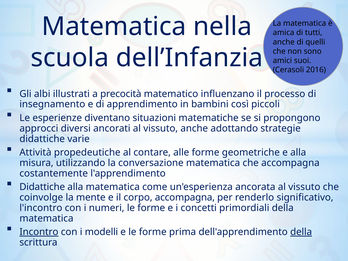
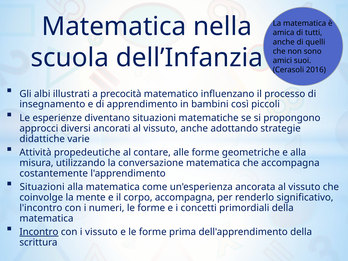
Didattiche at (42, 187): Didattiche -> Situazioni
i modelli: modelli -> vissuto
della at (301, 232) underline: present -> none
